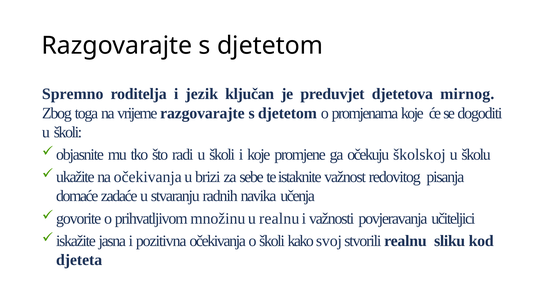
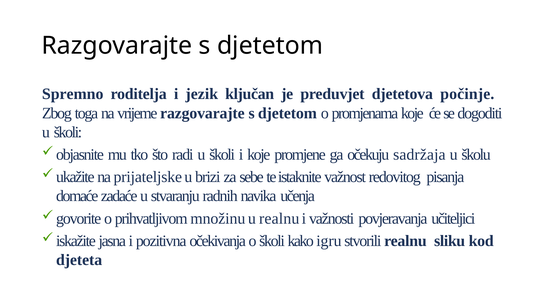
mirnog: mirnog -> počinje
školskoj: školskoj -> sadržaja
na očekivanja: očekivanja -> prijateljske
svoj: svoj -> igru
